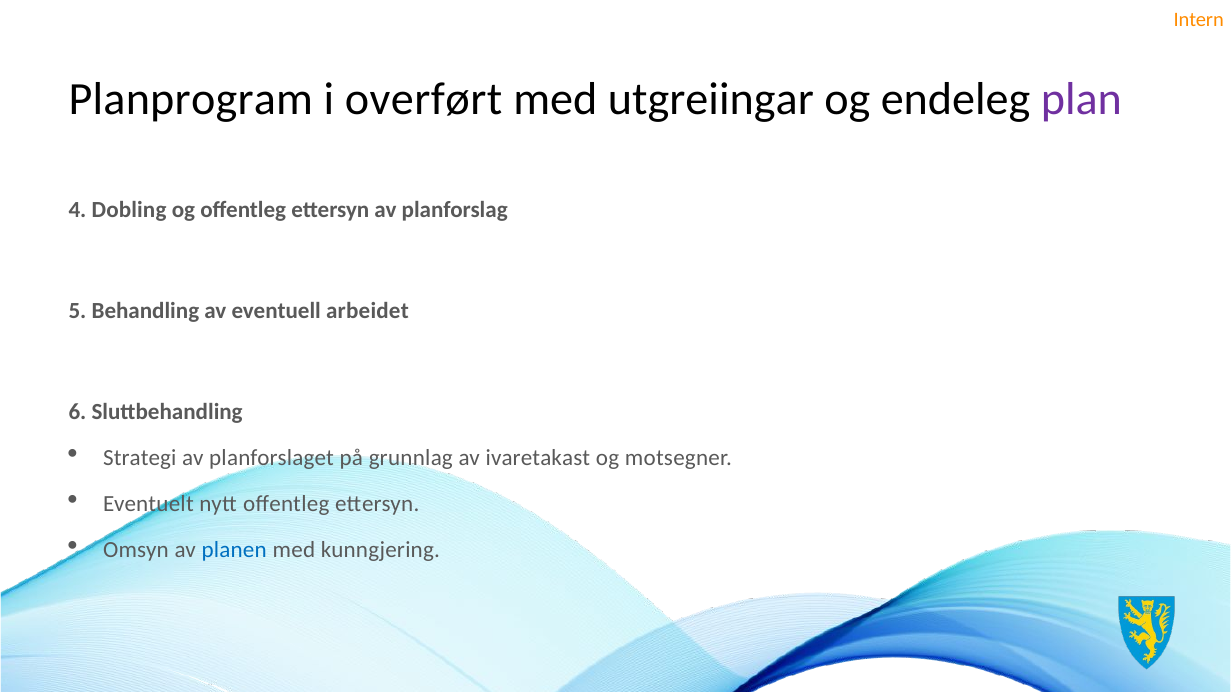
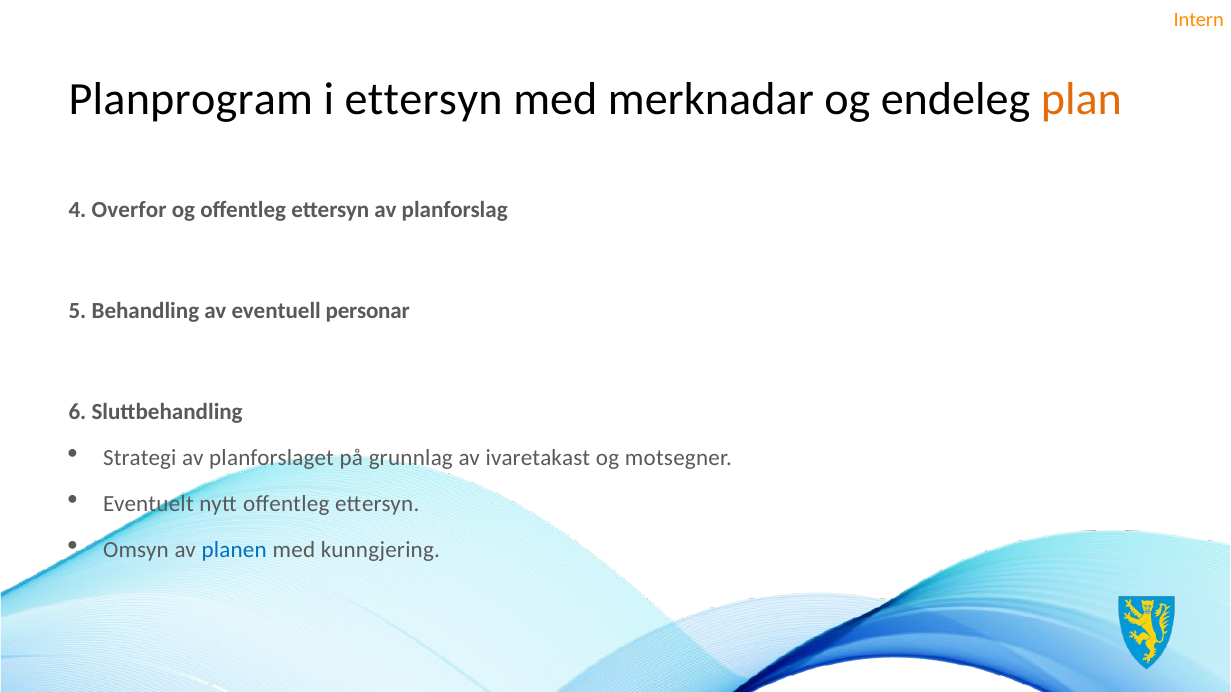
i overført: overført -> ettersyn
utgreiingar: utgreiingar -> merknadar
plan colour: purple -> orange
Dobling: Dobling -> Overfor
arbeidet: arbeidet -> personar
